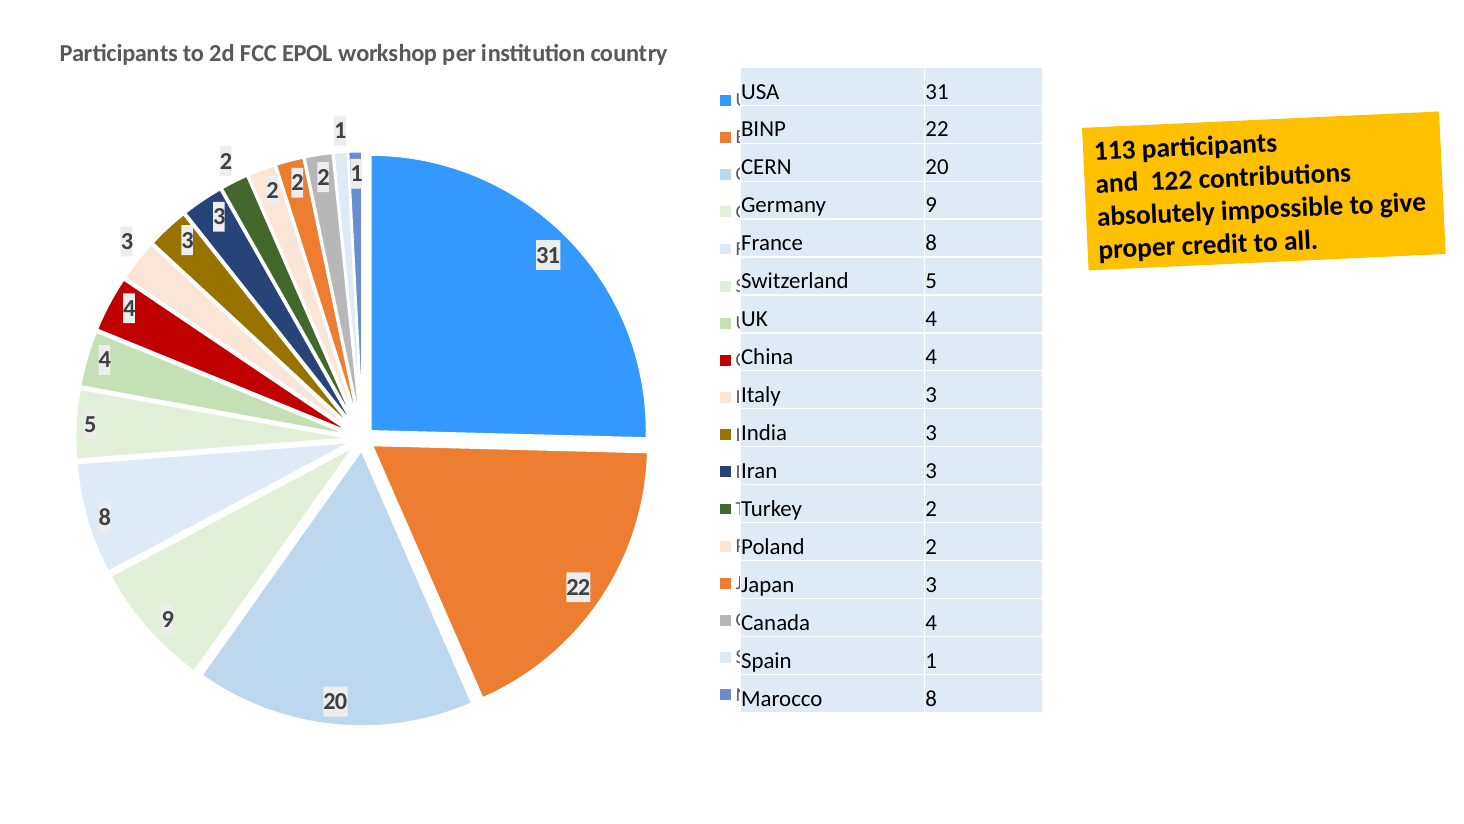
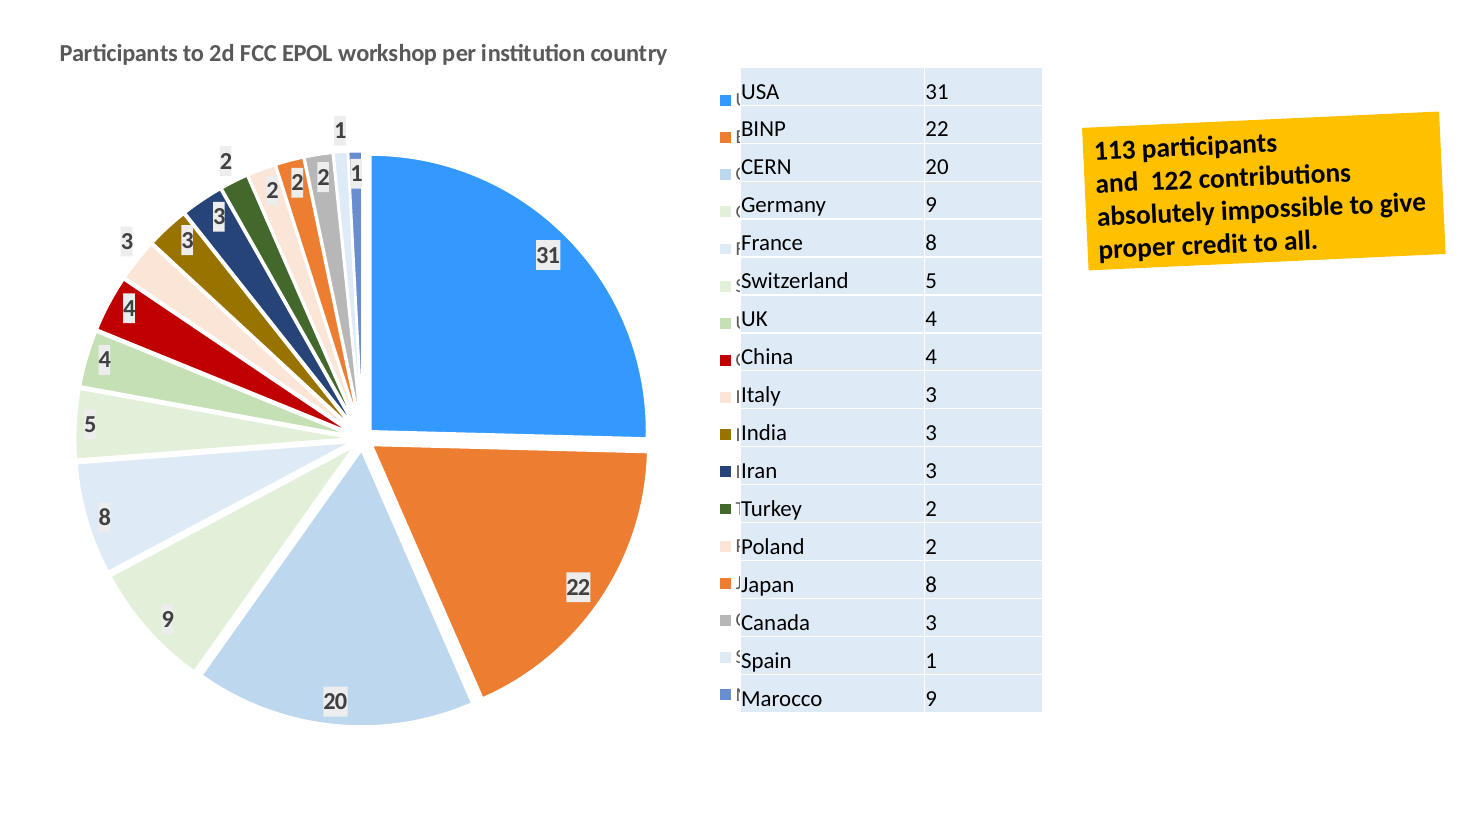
3 at (931, 584): 3 -> 8
4 at (931, 622): 4 -> 3
8 at (931, 698): 8 -> 9
